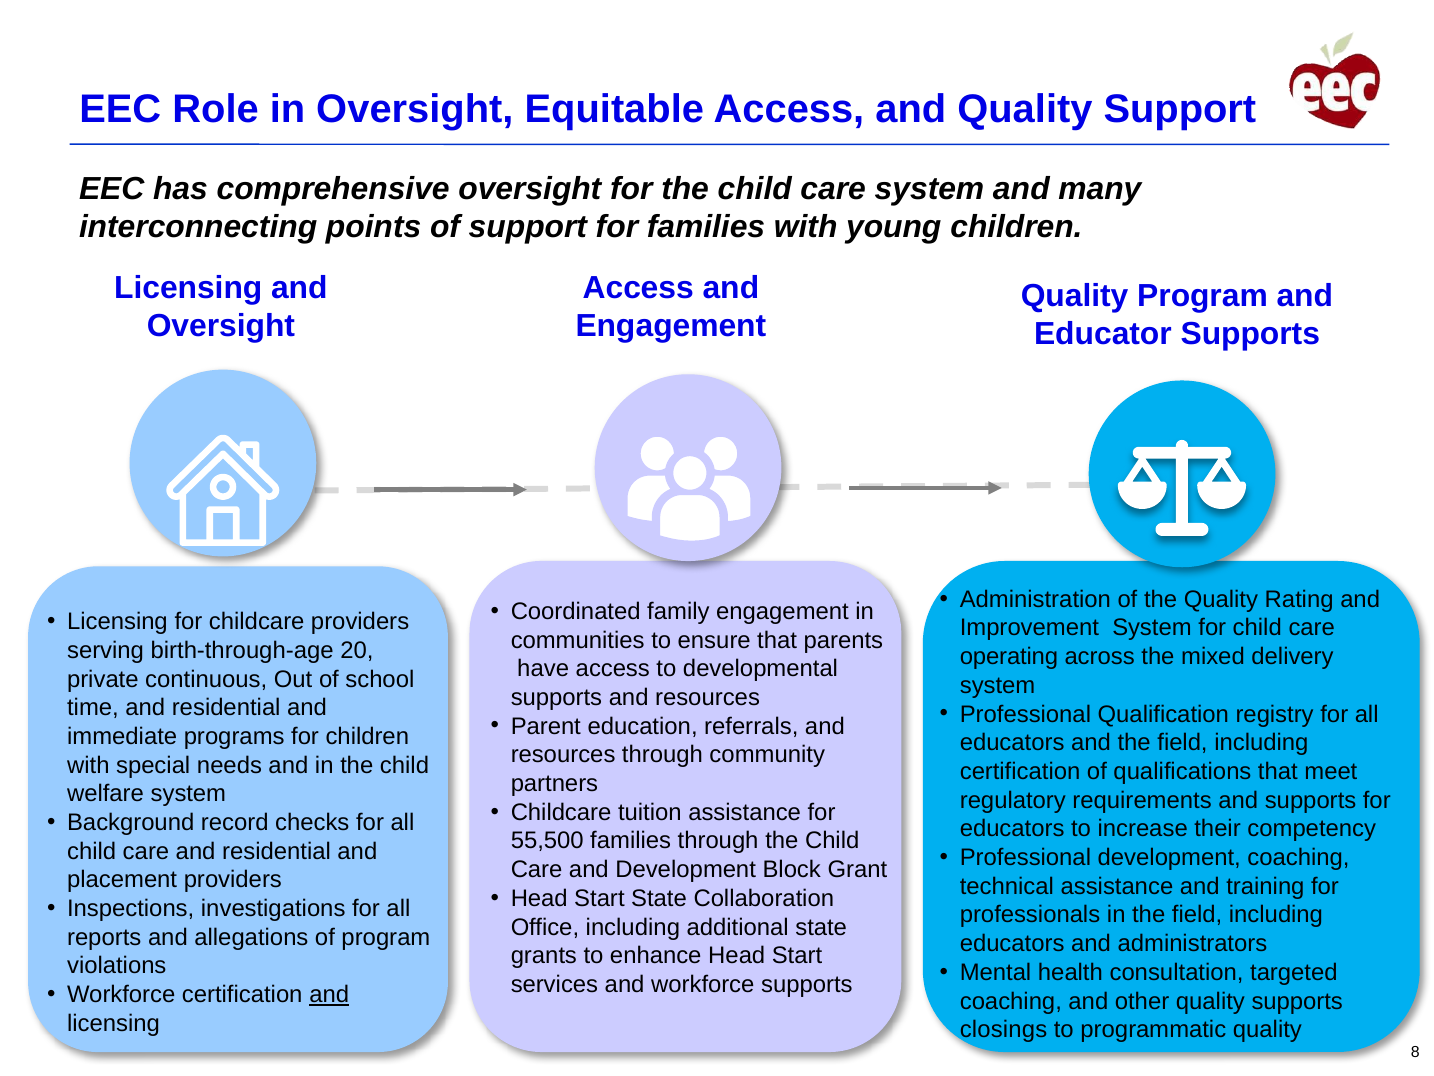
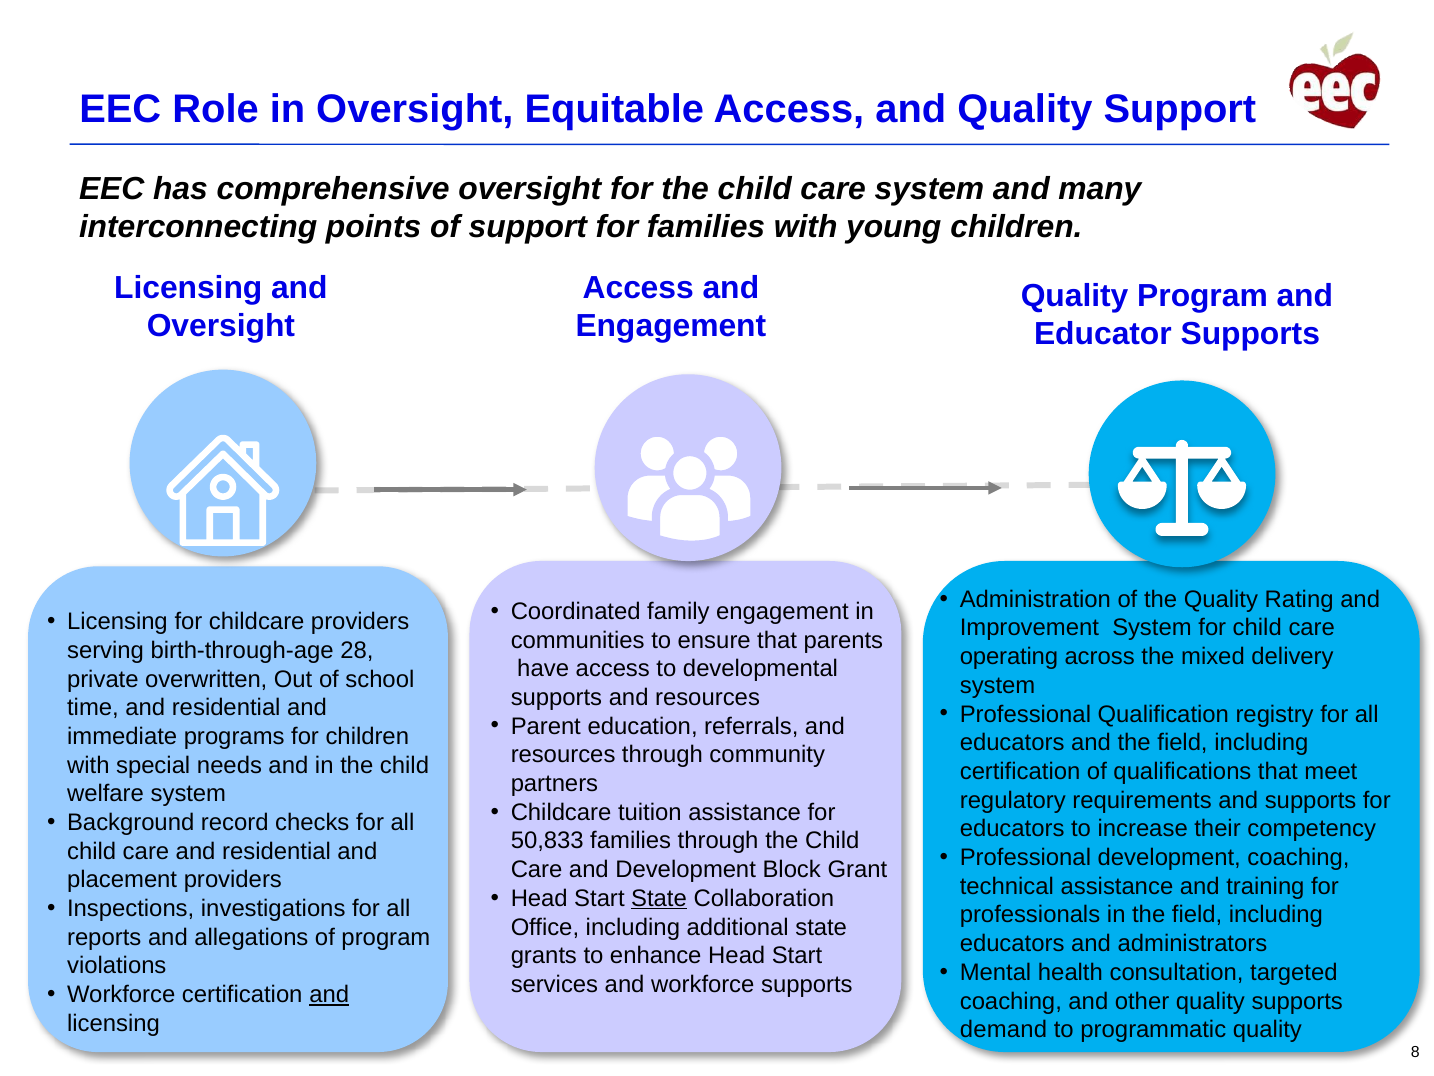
20: 20 -> 28
continuous: continuous -> overwritten
55,500: 55,500 -> 50,833
State at (659, 898) underline: none -> present
closings: closings -> demand
